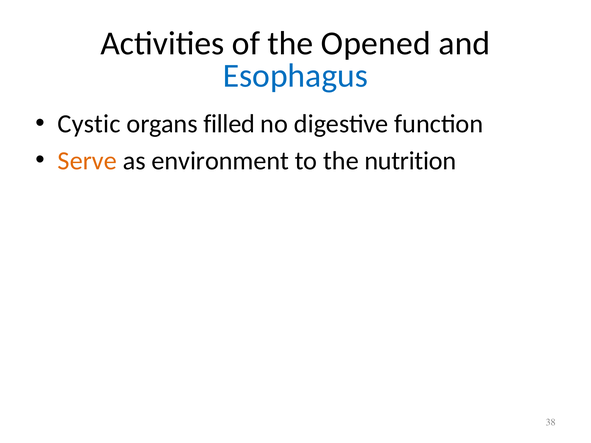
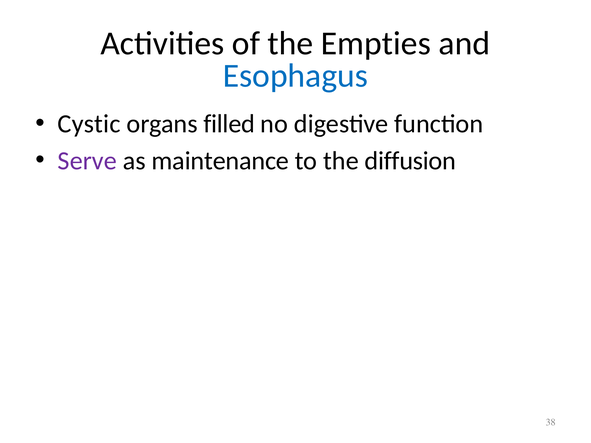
Opened: Opened -> Empties
Serve colour: orange -> purple
environment: environment -> maintenance
nutrition: nutrition -> diffusion
